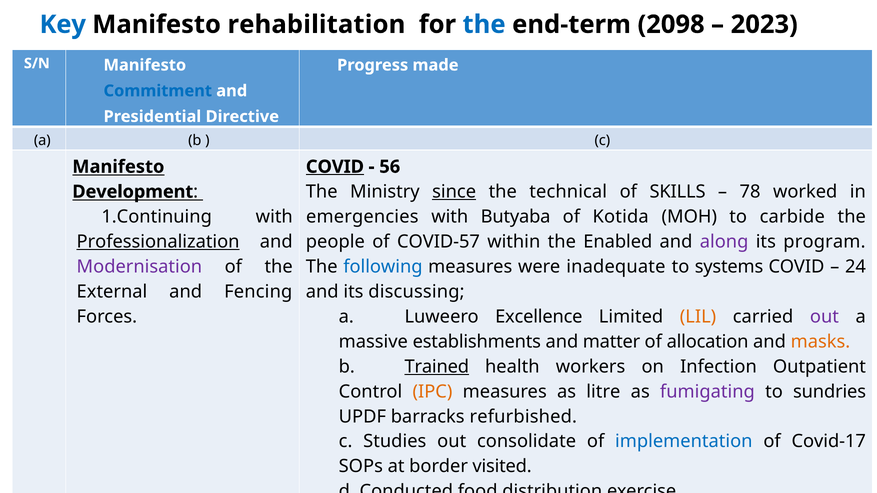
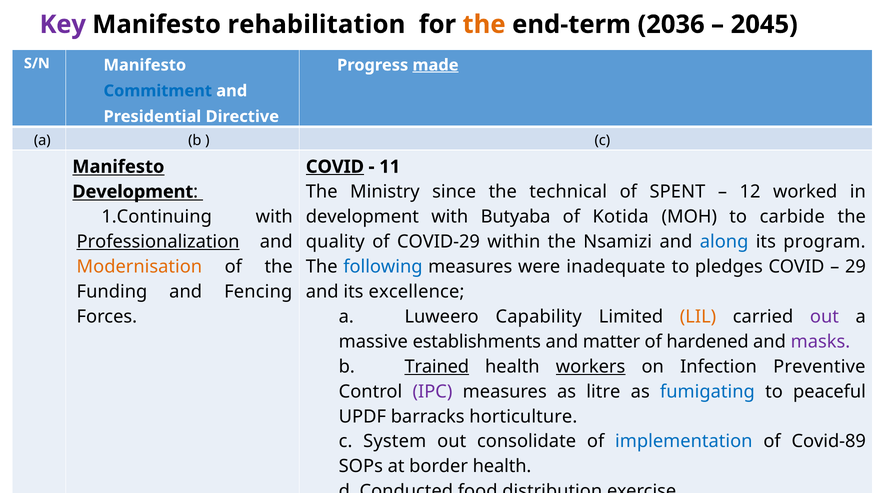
Key colour: blue -> purple
the at (484, 24) colour: blue -> orange
2098: 2098 -> 2036
2023: 2023 -> 2045
made underline: none -> present
56: 56 -> 11
since underline: present -> none
SKILLS: SKILLS -> SPENT
78: 78 -> 12
emergencies at (362, 217): emergencies -> development
people: people -> quality
COVID-57: COVID-57 -> COVID-29
Enabled: Enabled -> Nsamizi
along colour: purple -> blue
Modernisation colour: purple -> orange
systems: systems -> pledges
24: 24 -> 29
External: External -> Funding
discussing: discussing -> excellence
Excellence: Excellence -> Capability
allocation: allocation -> hardened
masks colour: orange -> purple
workers underline: none -> present
Outpatient: Outpatient -> Preventive
IPC colour: orange -> purple
fumigating colour: purple -> blue
sundries: sundries -> peaceful
refurbished: refurbished -> horticulture
Studies: Studies -> System
Covid-17: Covid-17 -> Covid-89
border visited: visited -> health
